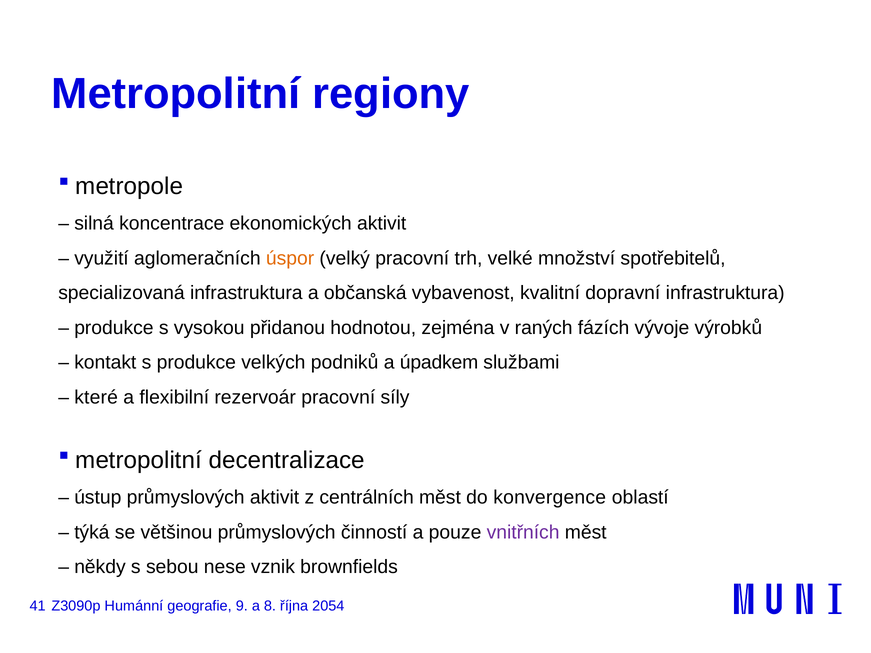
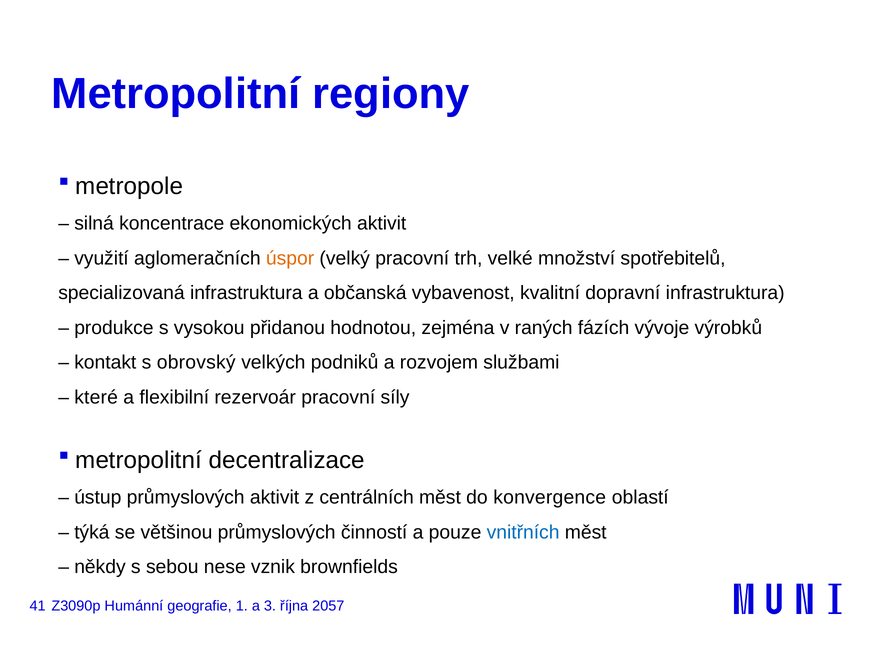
s produkce: produkce -> obrovský
úpadkem: úpadkem -> rozvojem
vnitřních colour: purple -> blue
9: 9 -> 1
8: 8 -> 3
2054: 2054 -> 2057
